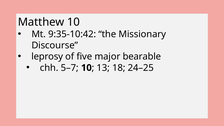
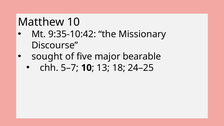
leprosy: leprosy -> sought
